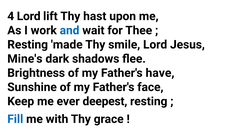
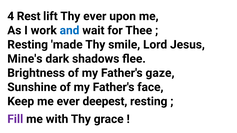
4 Lord: Lord -> Rest
Thy hast: hast -> ever
have: have -> gaze
Fill colour: blue -> purple
